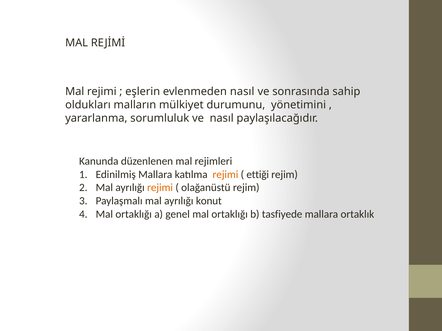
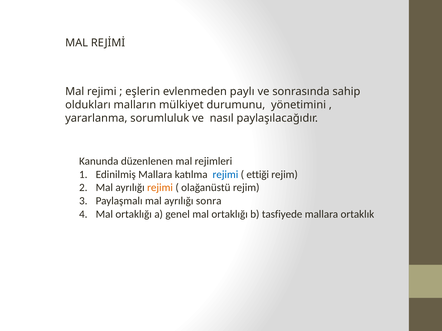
evlenmeden nasıl: nasıl -> paylı
rejimi at (225, 175) colour: orange -> blue
konut: konut -> sonra
